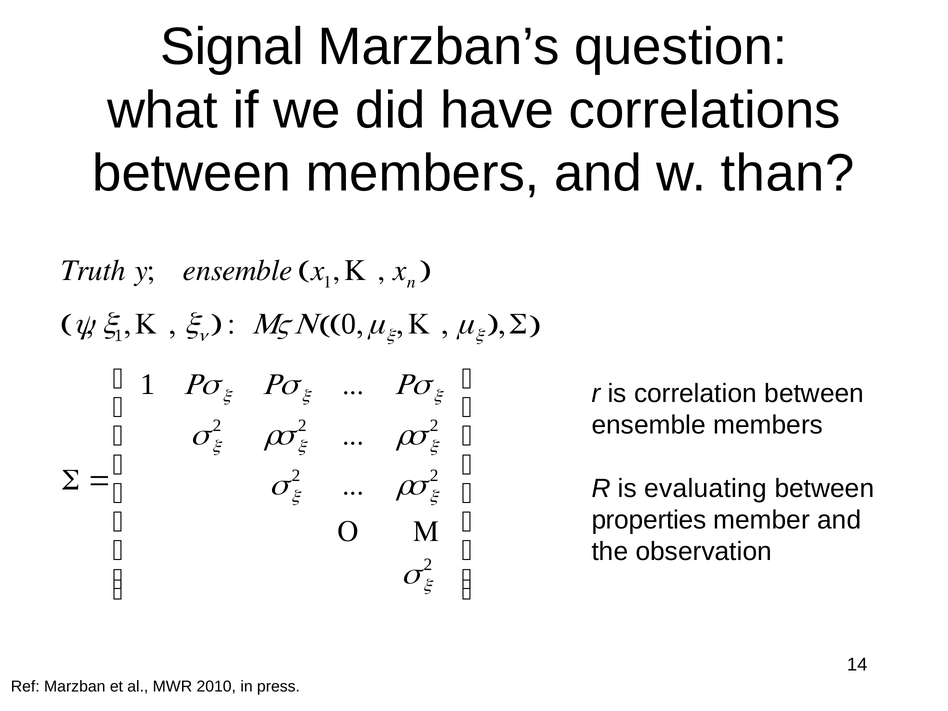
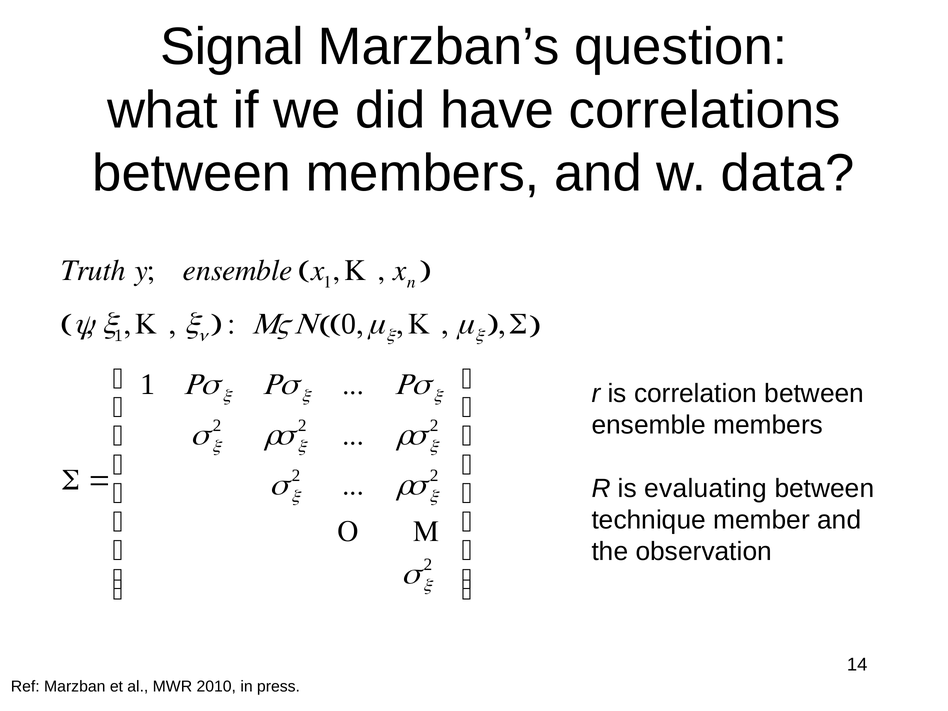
than: than -> data
properties: properties -> technique
